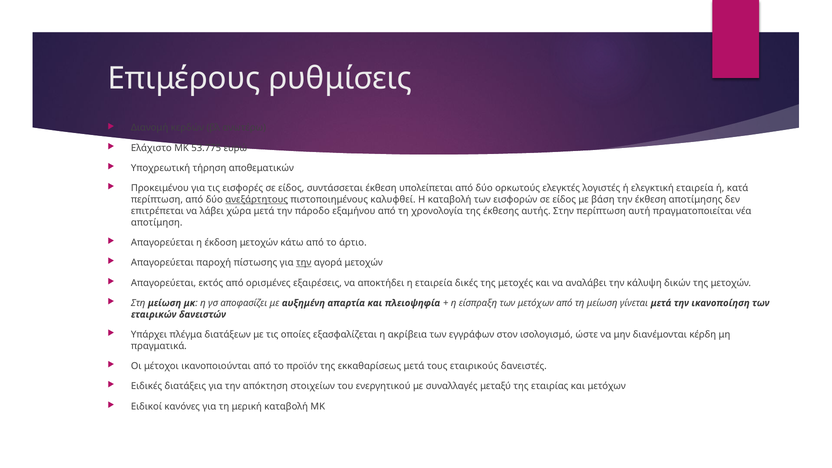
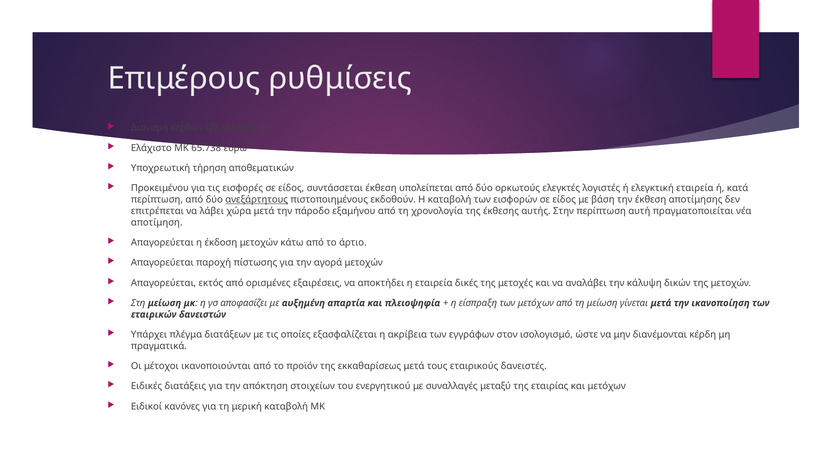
53.775: 53.775 -> 65.738
καλυφθεί: καλυφθεί -> εκδοθούν
την at (304, 263) underline: present -> none
